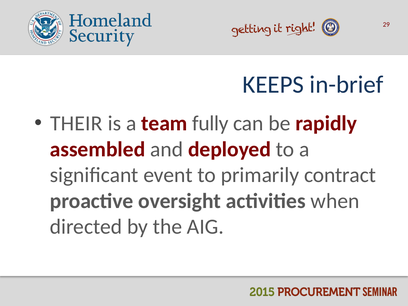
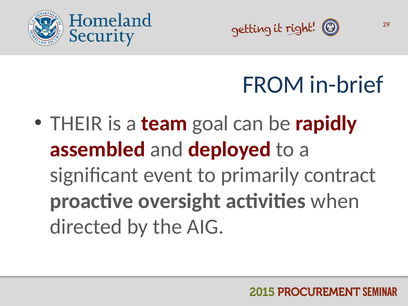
KEEPS: KEEPS -> FROM
fully: fully -> goal
